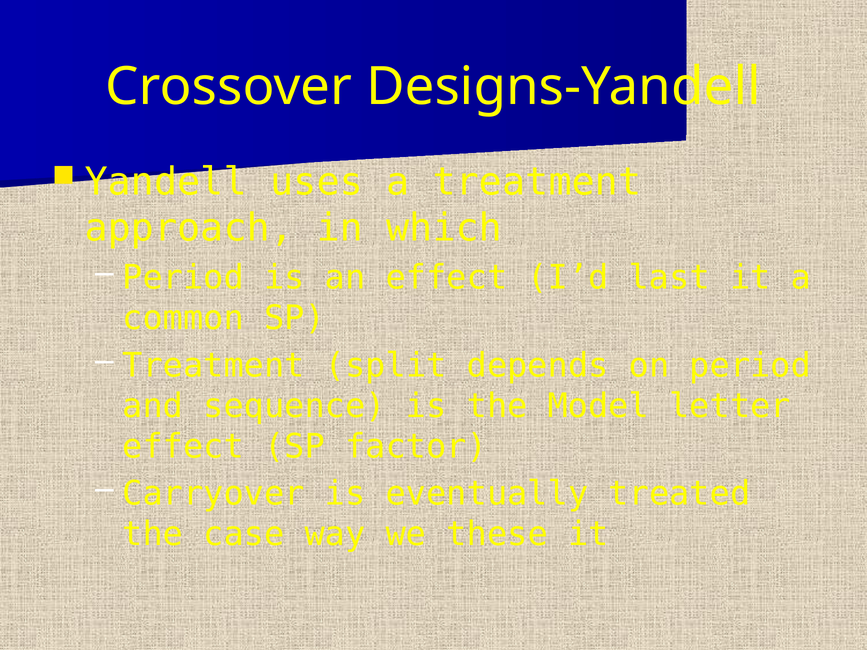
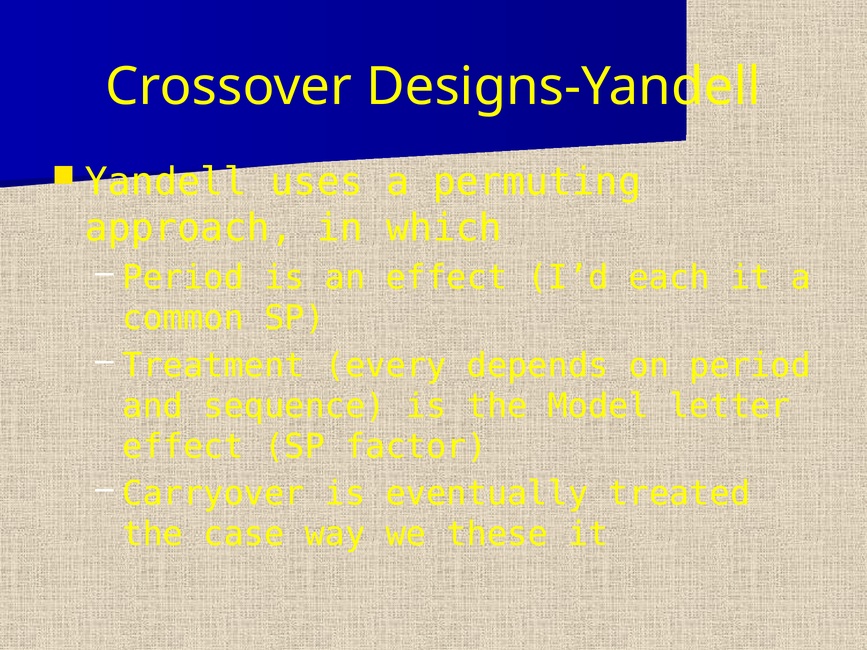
a treatment: treatment -> permuting
last: last -> each
split: split -> every
